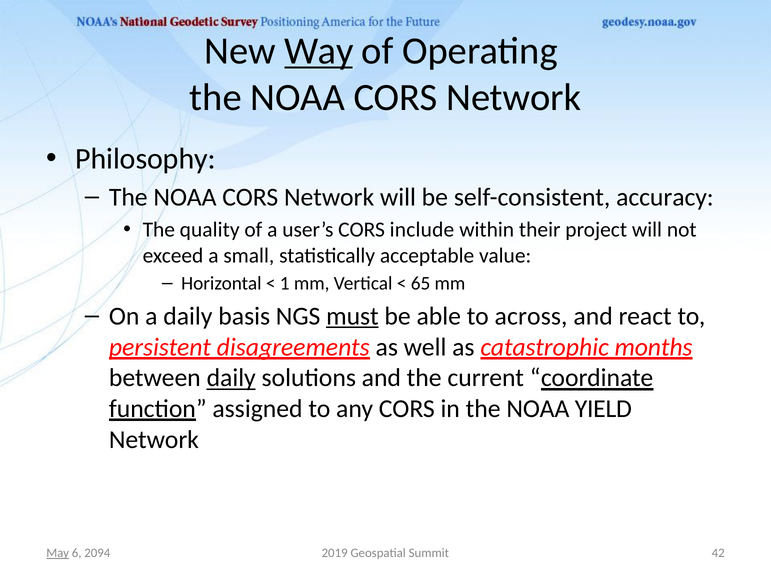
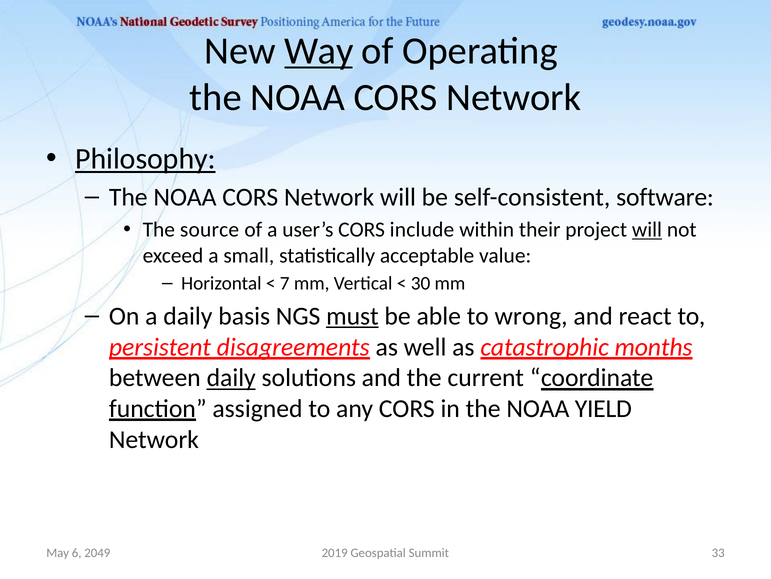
Philosophy underline: none -> present
accuracy: accuracy -> software
quality: quality -> source
will at (647, 229) underline: none -> present
1: 1 -> 7
65: 65 -> 30
across: across -> wrong
May underline: present -> none
2094: 2094 -> 2049
42: 42 -> 33
